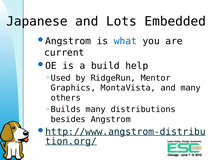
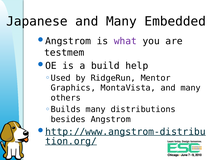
Lots at (121, 21): Lots -> Many
what colour: blue -> purple
current: current -> testmem
